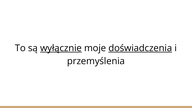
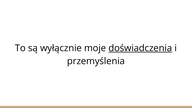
wyłącznie underline: present -> none
